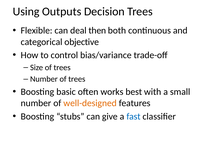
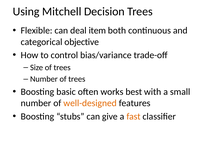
Outputs: Outputs -> Mitchell
then: then -> item
fast colour: blue -> orange
